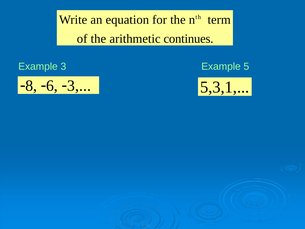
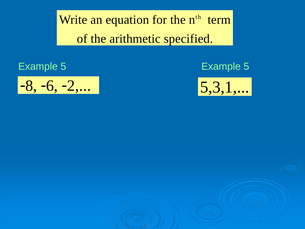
continues: continues -> specified
3 at (63, 67): 3 -> 5
3 at (79, 85): 3 -> 2
